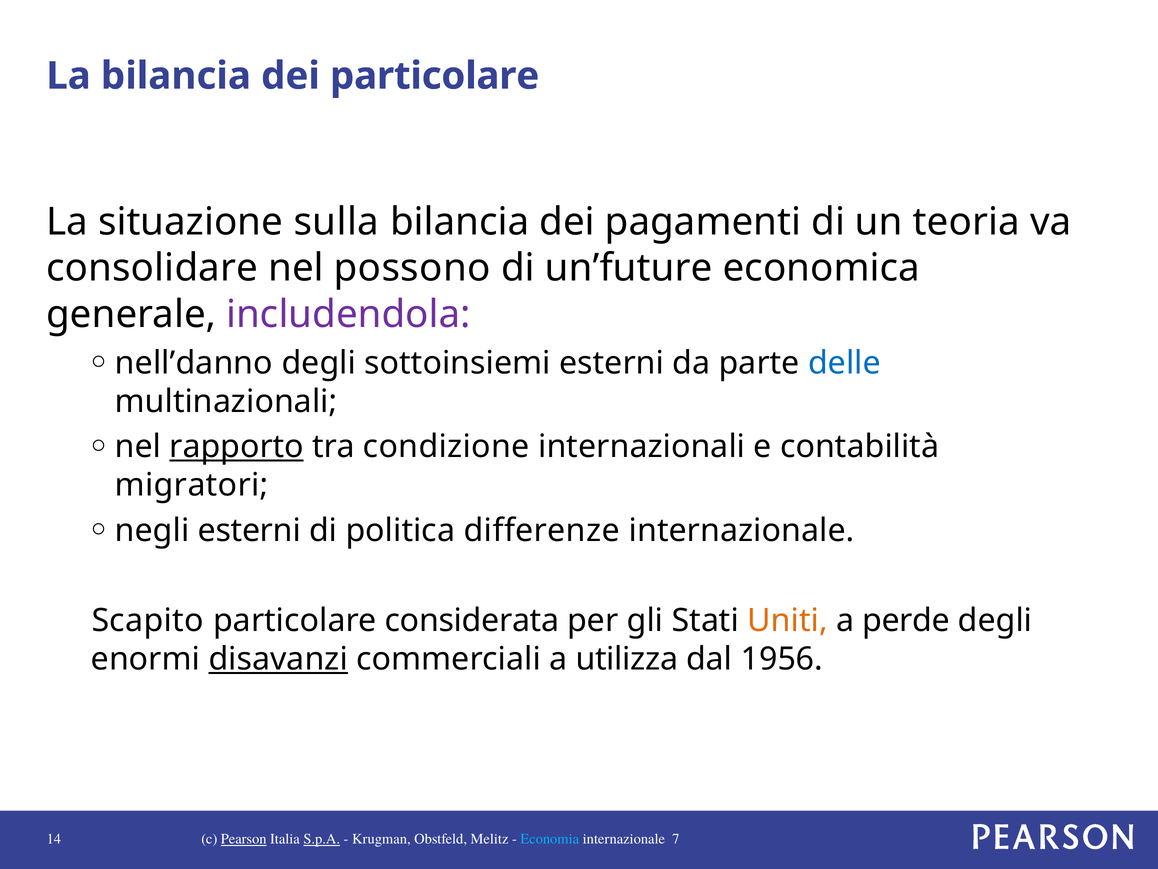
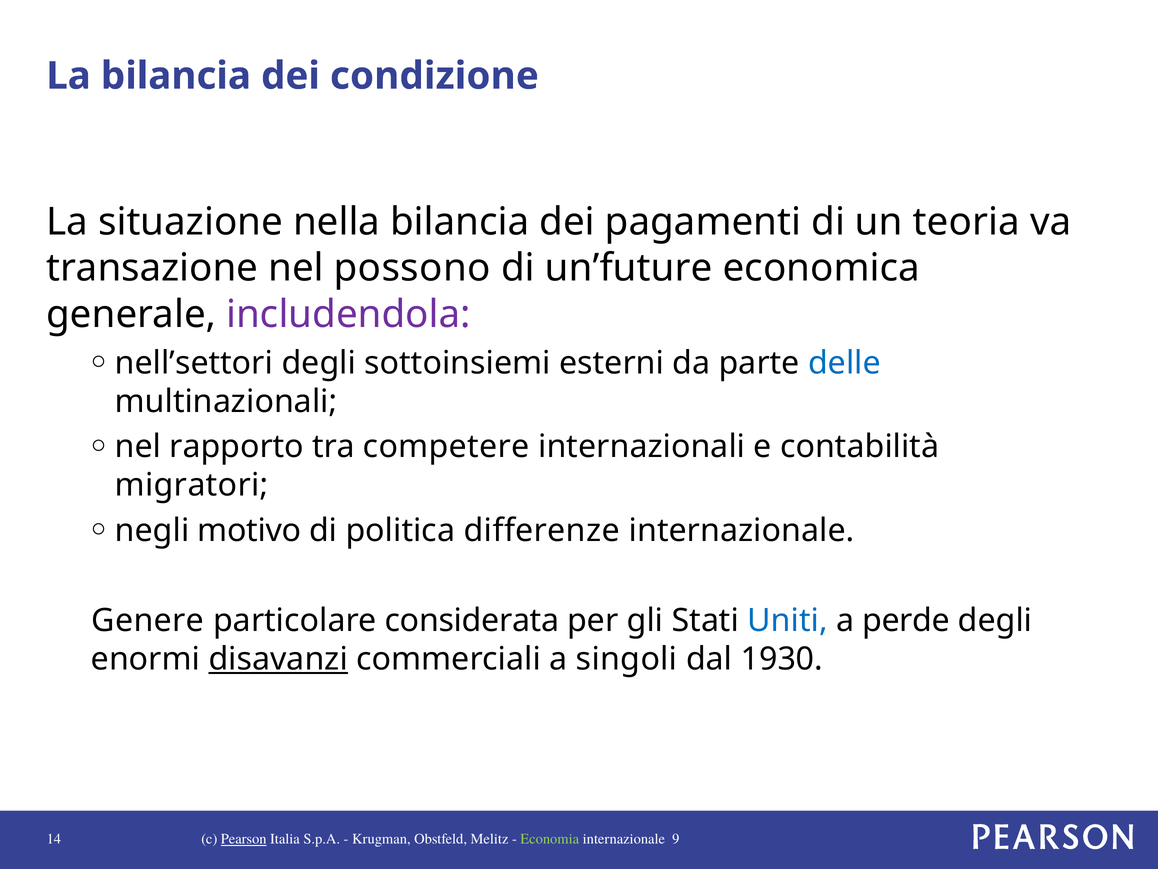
dei particolare: particolare -> condizione
sulla: sulla -> nella
consolidare: consolidare -> transazione
nell’danno: nell’danno -> nell’settori
rapporto underline: present -> none
condizione: condizione -> competere
negli esterni: esterni -> motivo
Scapito: Scapito -> Genere
Uniti colour: orange -> blue
utilizza: utilizza -> singoli
1956: 1956 -> 1930
S.p.A underline: present -> none
Economia colour: light blue -> light green
7: 7 -> 9
